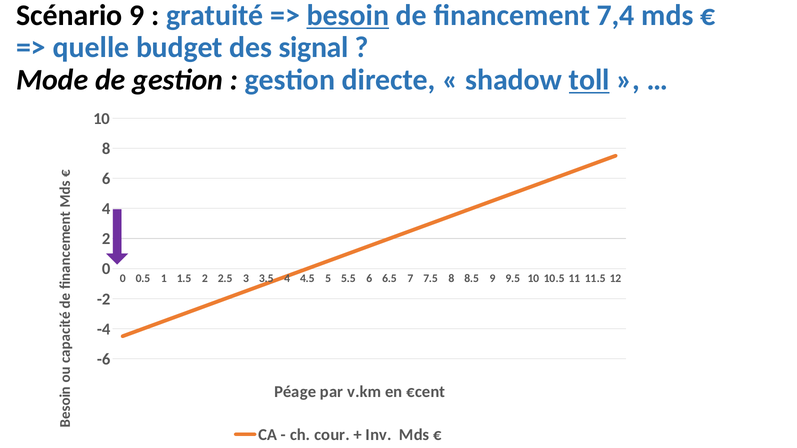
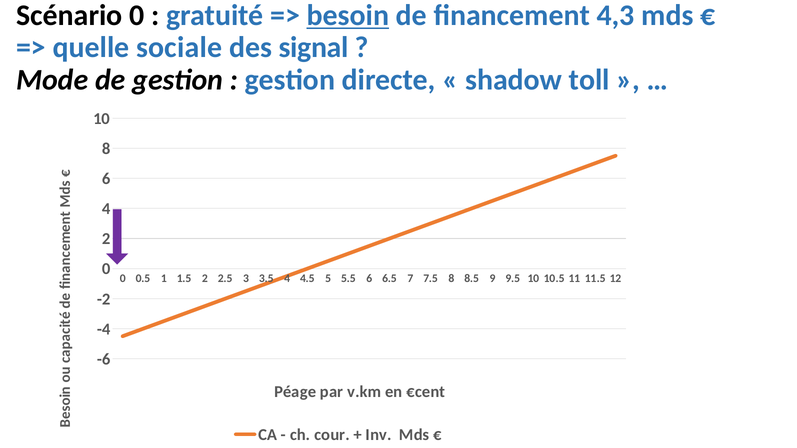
Scénario 9: 9 -> 0
7,4: 7,4 -> 4,3
budget: budget -> sociale
toll underline: present -> none
